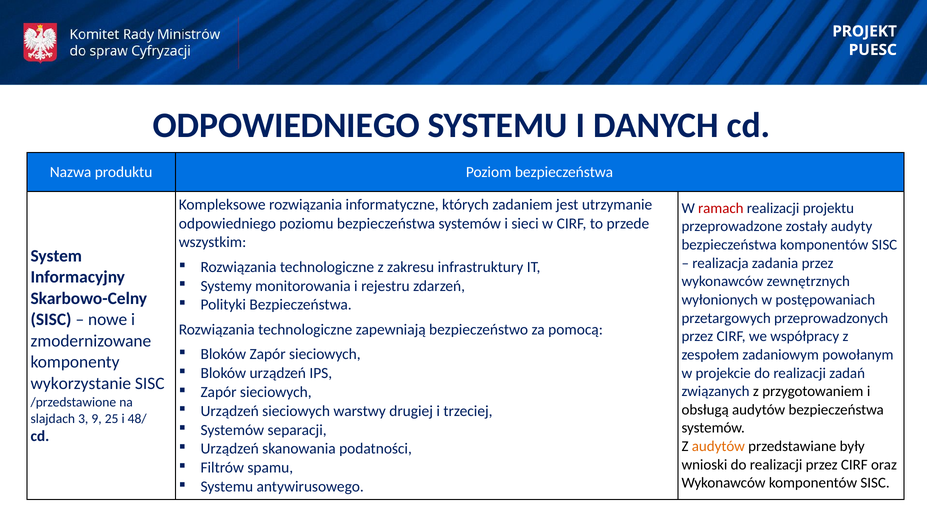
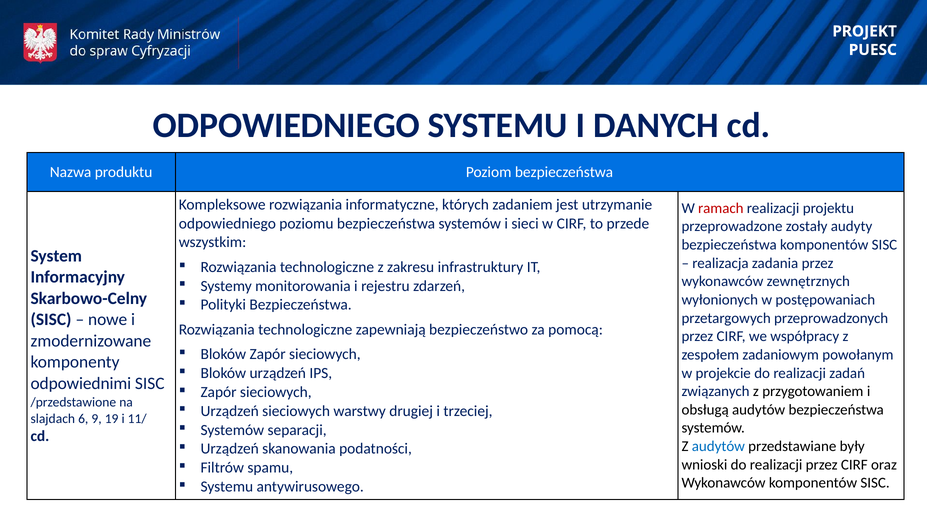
wykorzystanie: wykorzystanie -> odpowiednimi
3: 3 -> 6
25: 25 -> 19
48/: 48/ -> 11/
audytów at (718, 446) colour: orange -> blue
